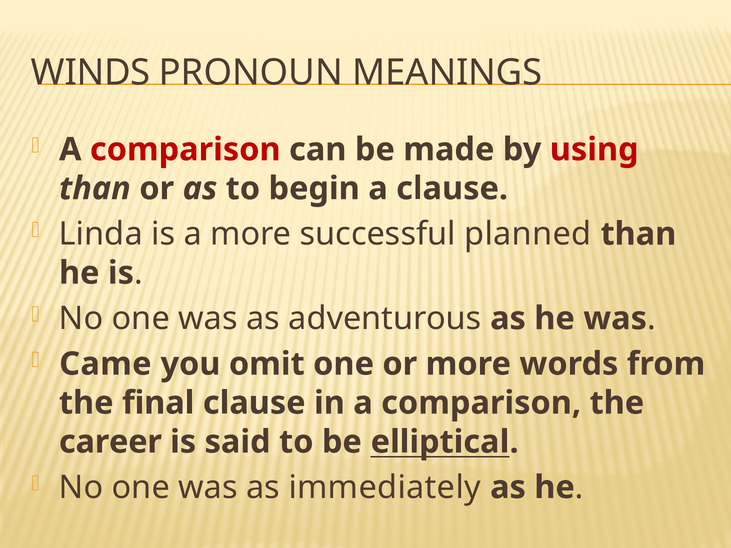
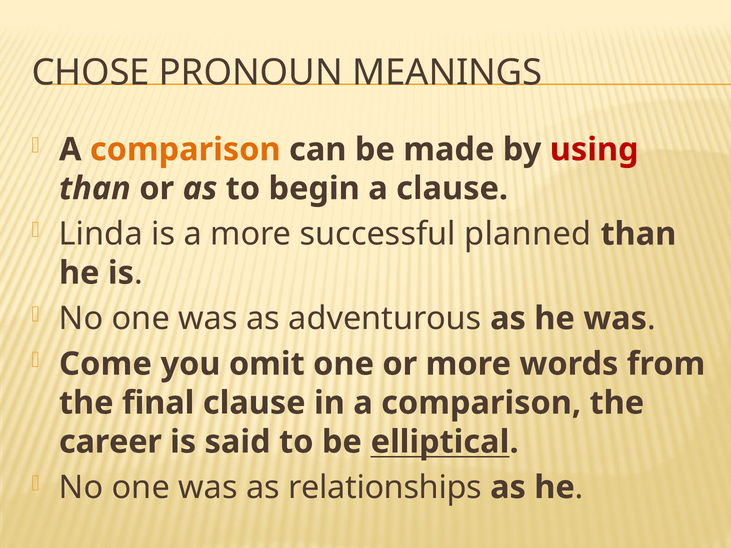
WINDS: WINDS -> CHOSE
comparison at (185, 150) colour: red -> orange
Came: Came -> Come
immediately: immediately -> relationships
